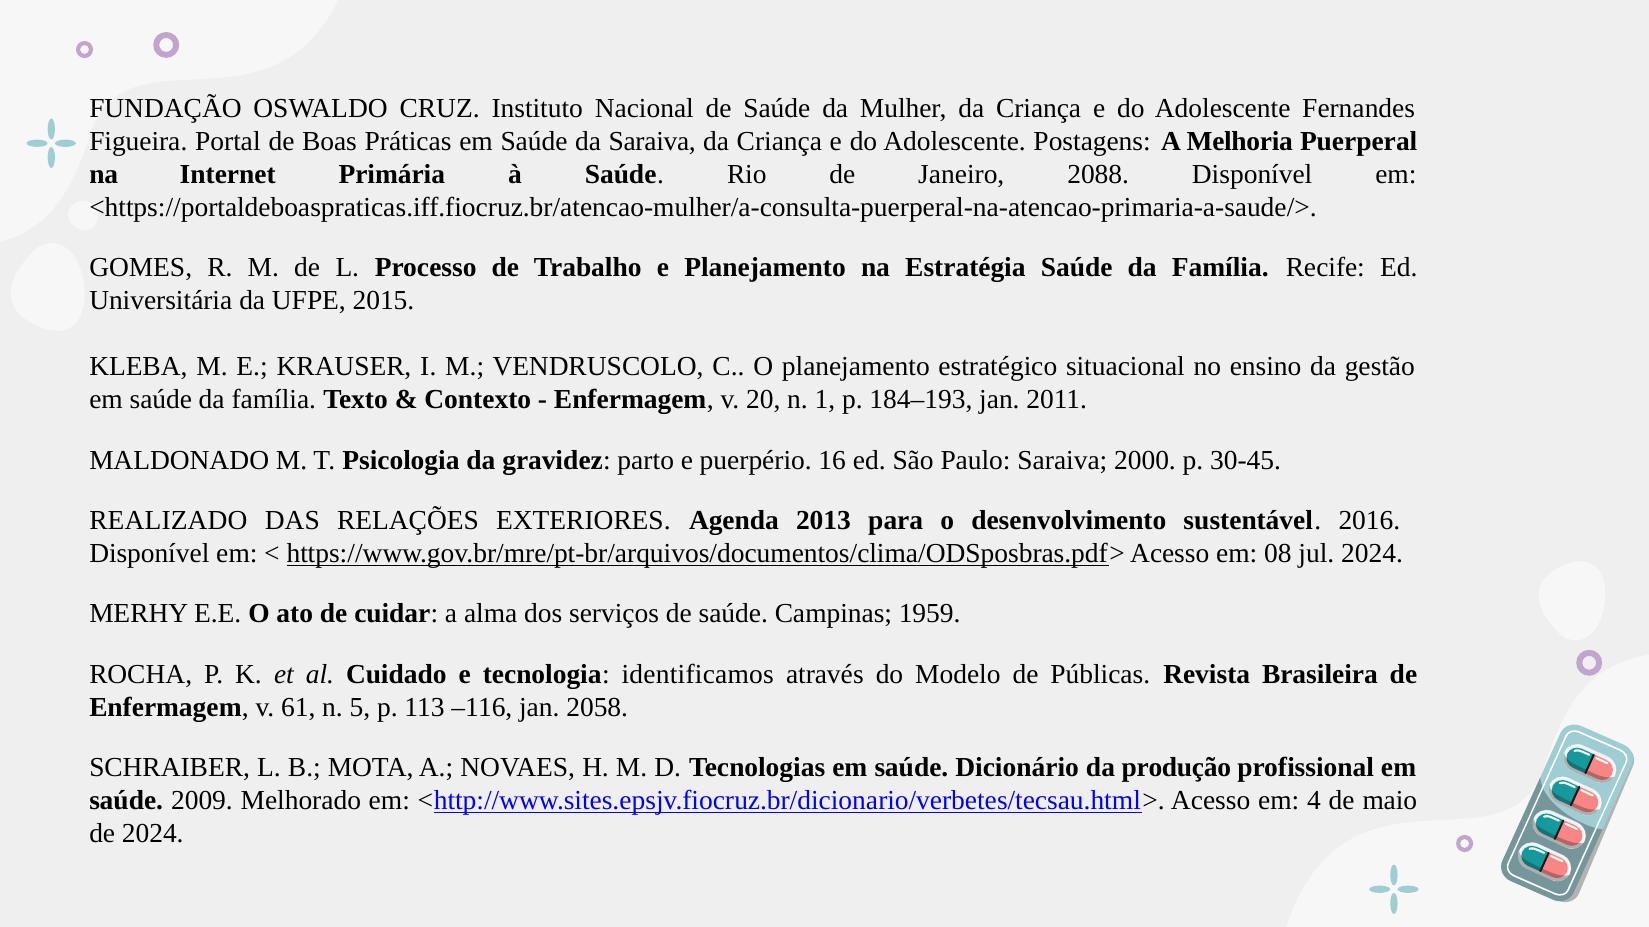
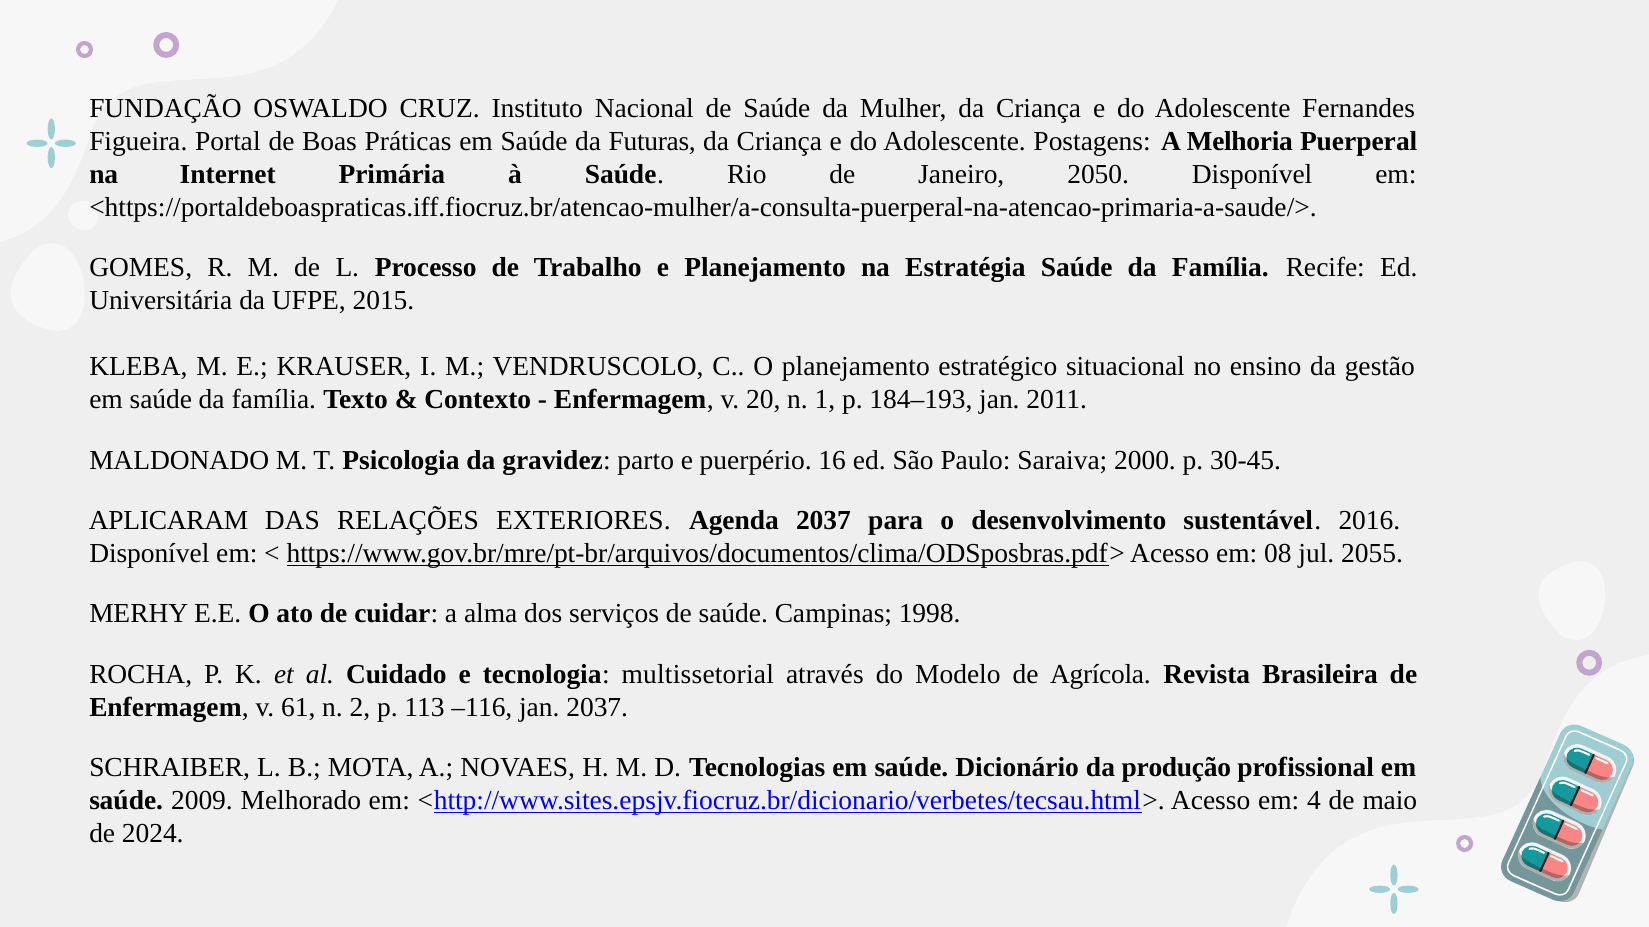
da Saraiva: Saraiva -> Futuras
2088: 2088 -> 2050
REALIZADO: REALIZADO -> APLICARAM
Agenda 2013: 2013 -> 2037
jul 2024: 2024 -> 2055
1959: 1959 -> 1998
identificamos: identificamos -> multissetorial
Públicas: Públicas -> Agrícola
5: 5 -> 2
jan 2058: 2058 -> 2037
